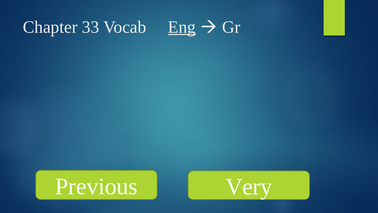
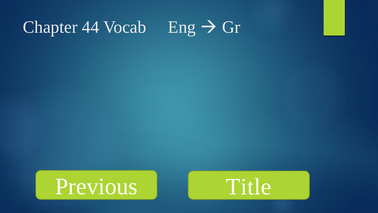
33: 33 -> 44
Eng underline: present -> none
Very: Very -> Title
